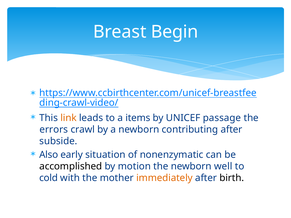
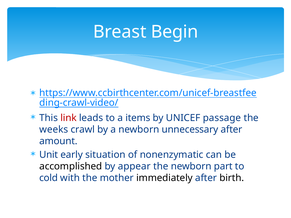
link colour: orange -> red
errors: errors -> weeks
contributing: contributing -> unnecessary
subside: subside -> amount
Also: Also -> Unit
motion: motion -> appear
well: well -> part
immediately colour: orange -> black
